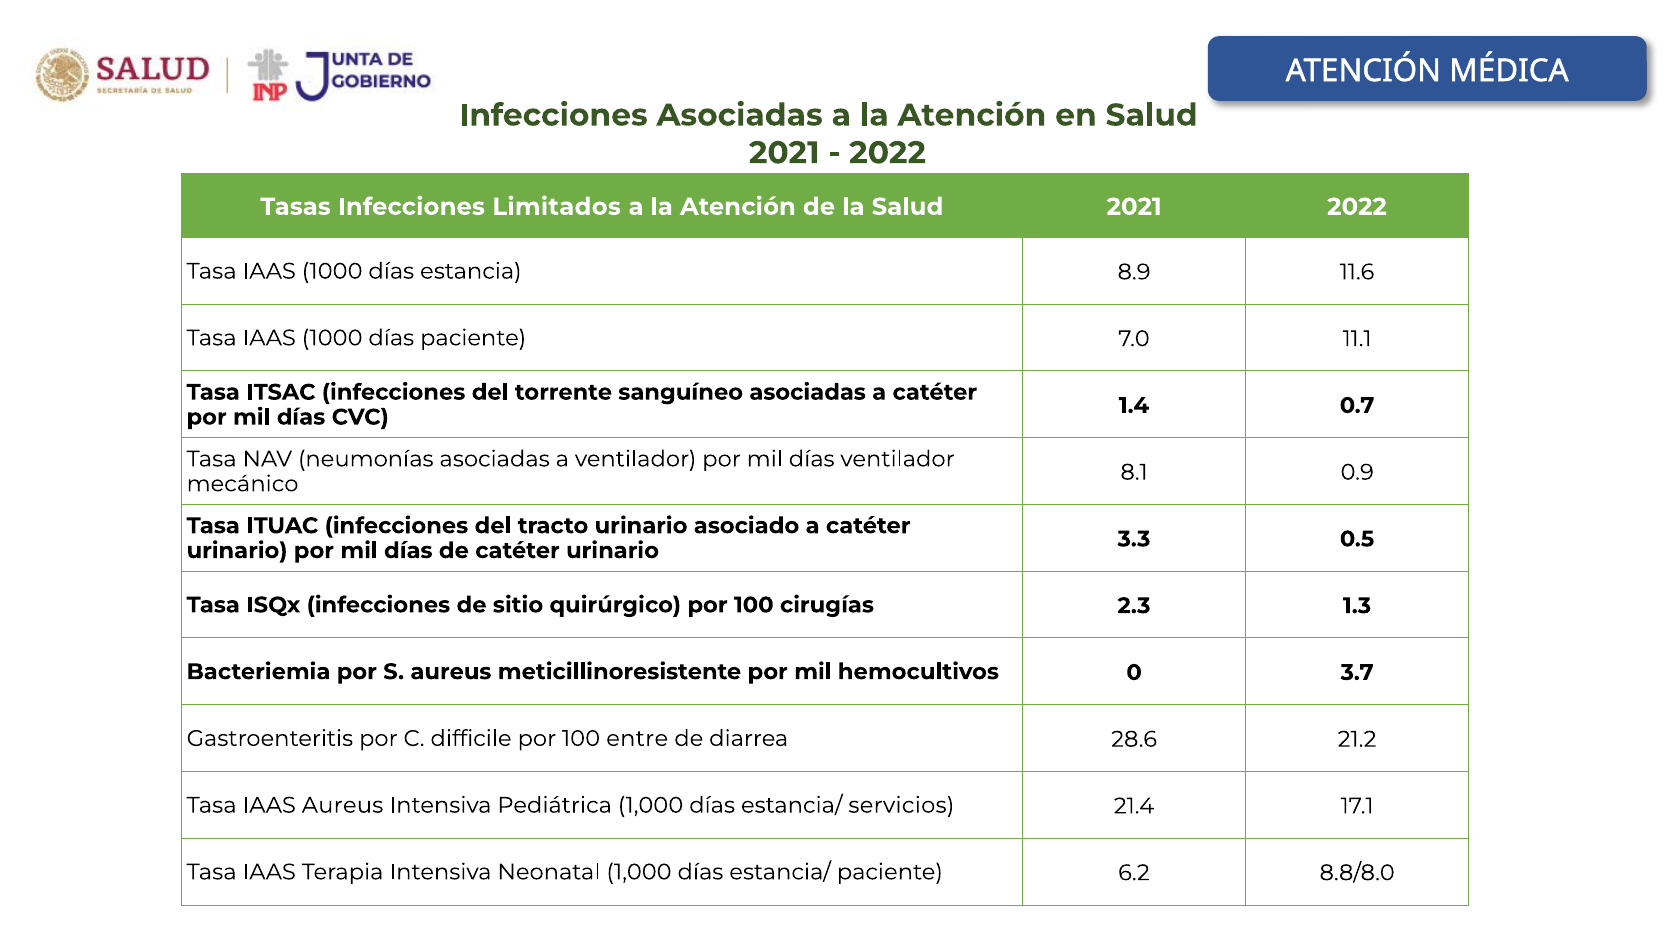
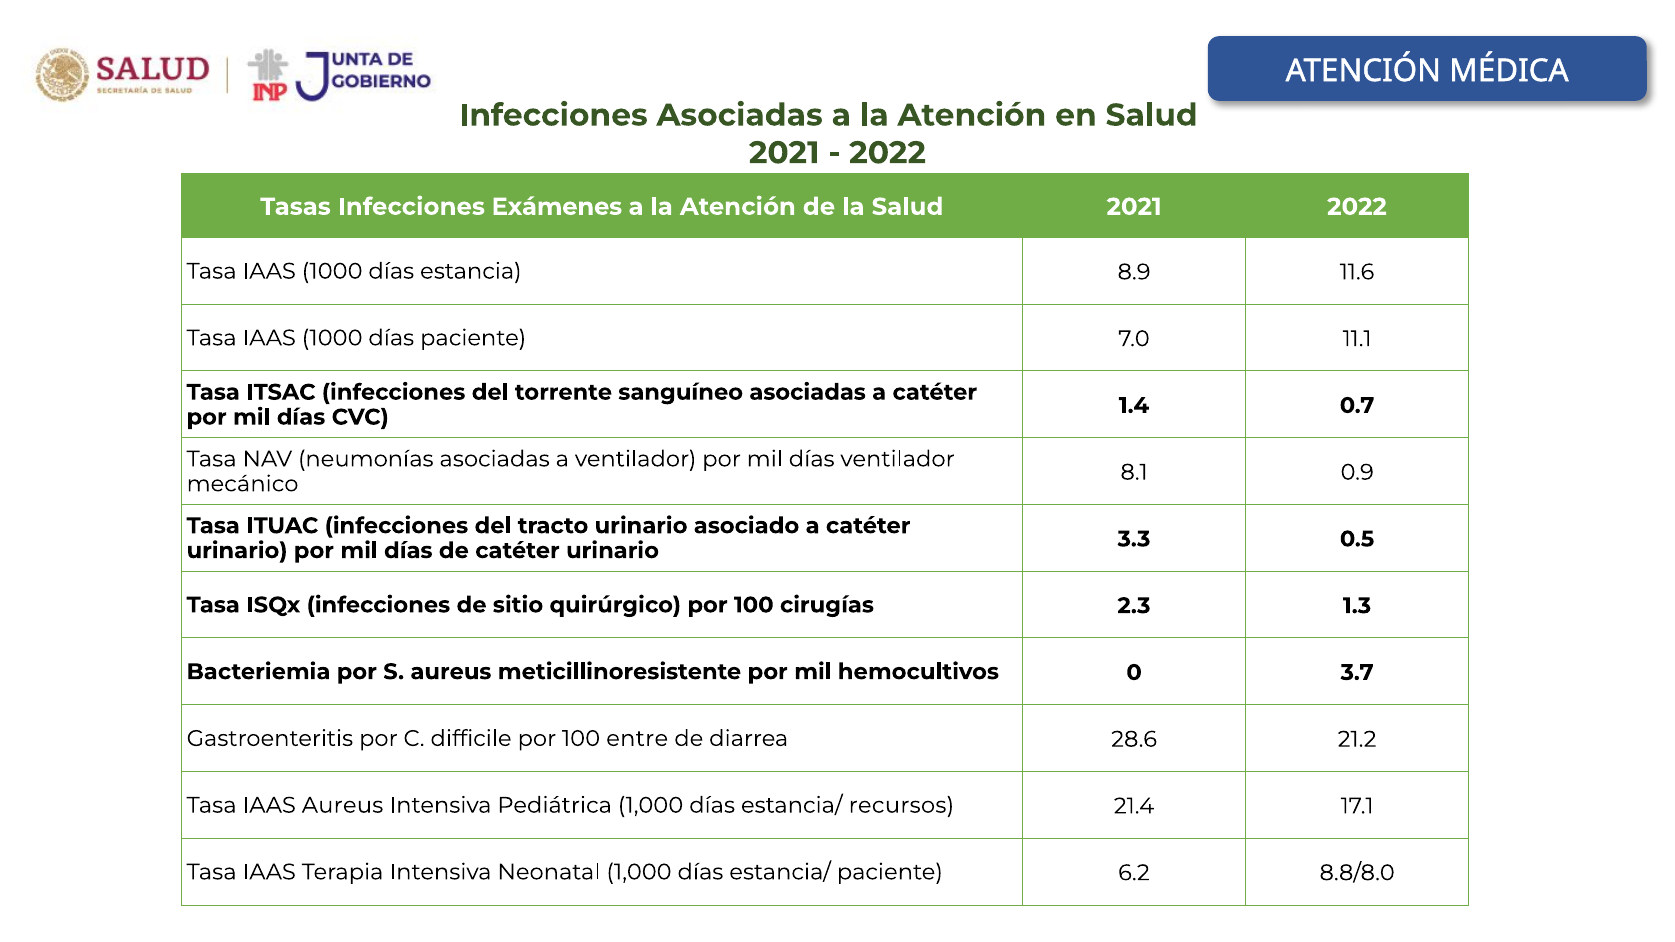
Limitados: Limitados -> Exámenes
servicios: servicios -> recursos
